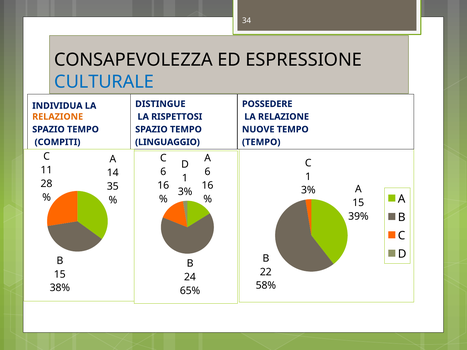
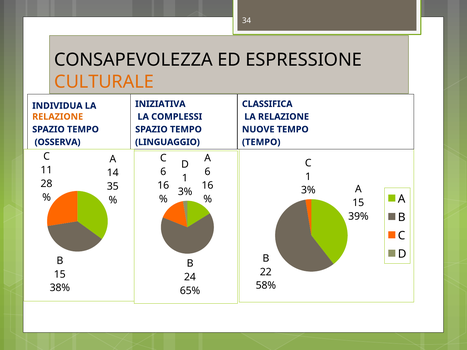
CULTURALE colour: blue -> orange
DISTINGUE: DISTINGUE -> INIZIATIVA
POSSEDERE: POSSEDERE -> CLASSIFICA
RISPETTOSI: RISPETTOSI -> COMPLESSI
COMPITI: COMPITI -> OSSERVA
